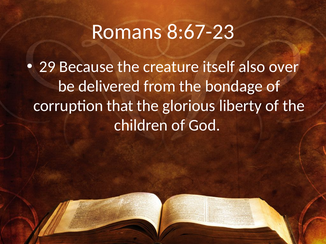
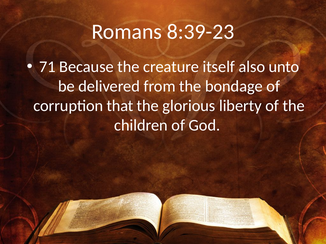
8:67-23: 8:67-23 -> 8:39-23
29: 29 -> 71
over: over -> unto
